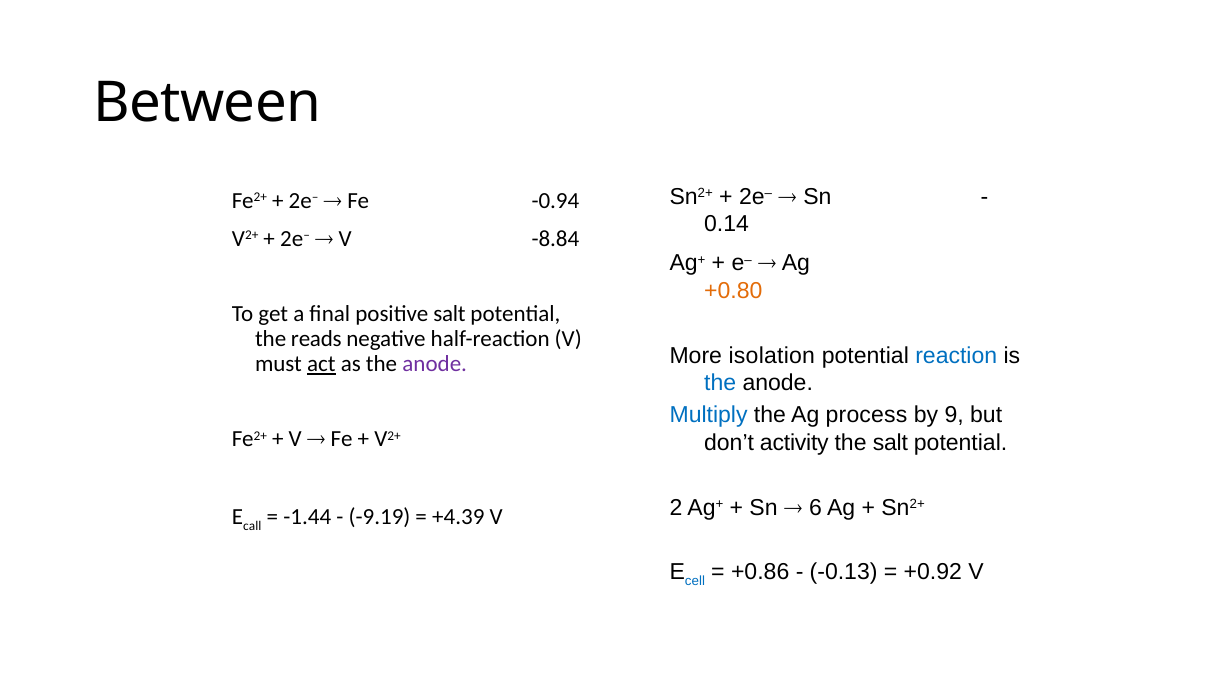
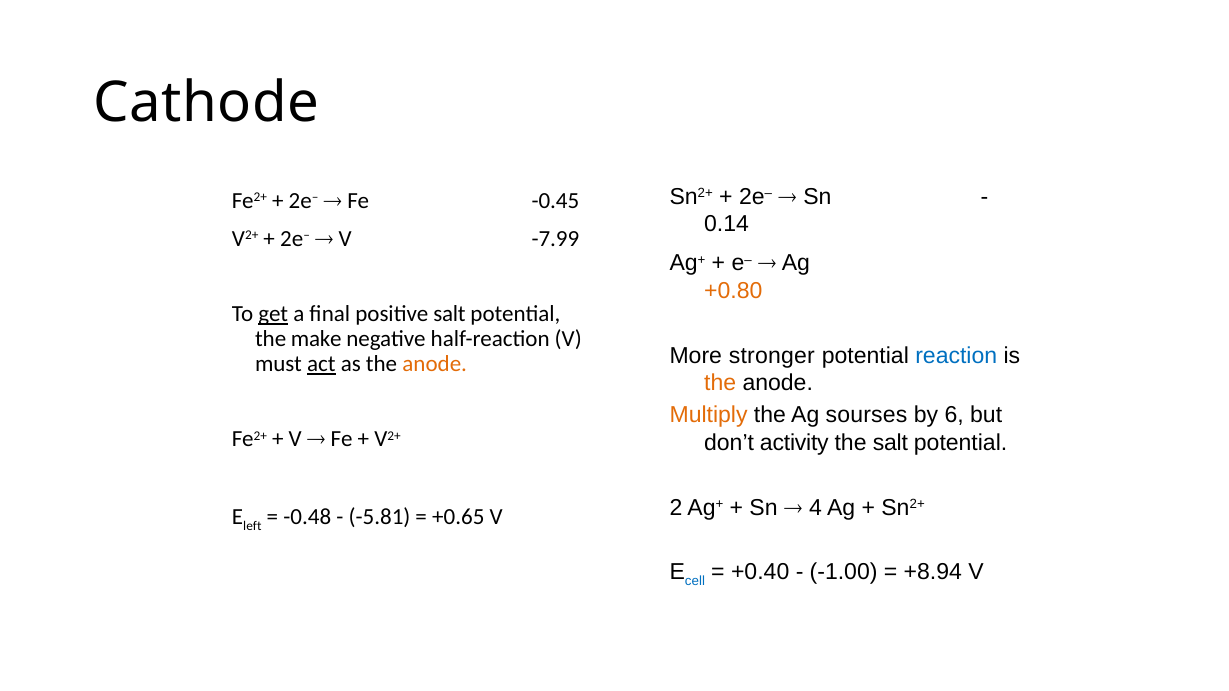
Between: Between -> Cathode
-0.94: -0.94 -> -0.45
-8.84: -8.84 -> -7.99
get underline: none -> present
reads: reads -> make
isolation: isolation -> stronger
anode at (435, 364) colour: purple -> orange
the at (720, 383) colour: blue -> orange
Multiply colour: blue -> orange
process: process -> sourses
9: 9 -> 6
6: 6 -> 4
call: call -> left
-1.44: -1.44 -> -0.48
-9.19: -9.19 -> -5.81
+4.39: +4.39 -> +0.65
+0.86: +0.86 -> +0.40
-0.13: -0.13 -> -1.00
+0.92: +0.92 -> +8.94
